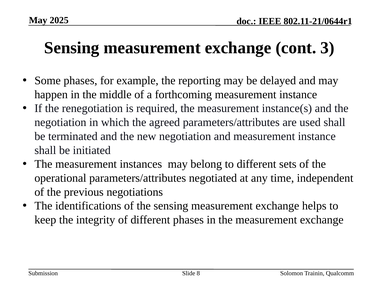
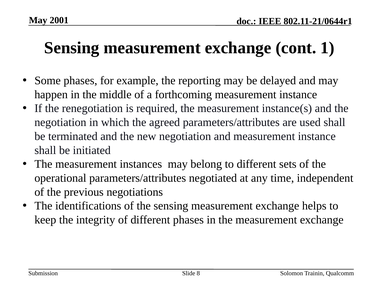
2025: 2025 -> 2001
3: 3 -> 1
